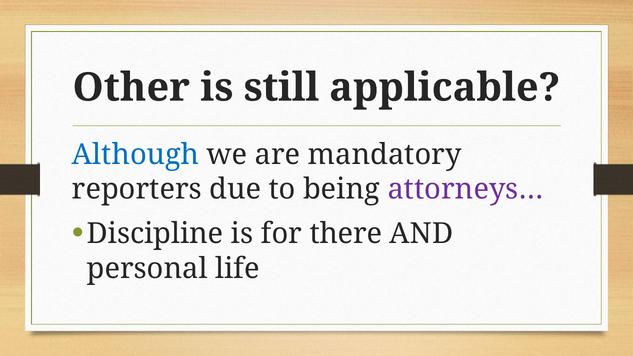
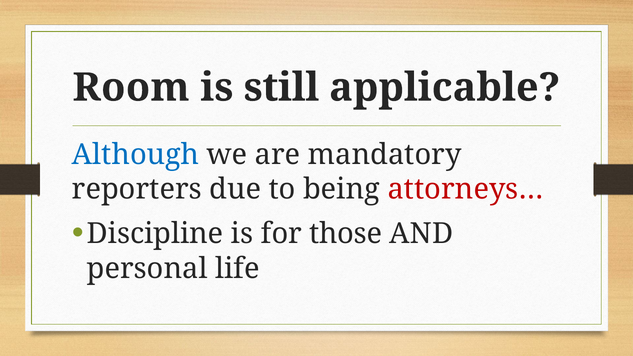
Other: Other -> Room
attorneys… colour: purple -> red
there: there -> those
